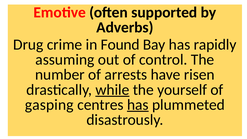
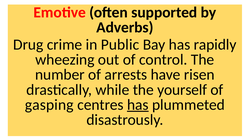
Found: Found -> Public
assuming: assuming -> wheezing
while underline: present -> none
